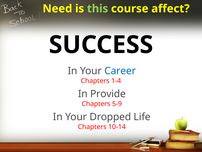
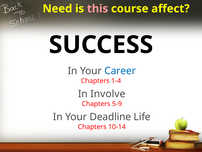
this colour: light green -> pink
Provide: Provide -> Involve
Dropped: Dropped -> Deadline
